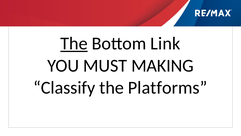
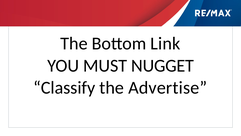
The at (74, 43) underline: present -> none
MAKING: MAKING -> NUGGET
Platforms: Platforms -> Advertise
